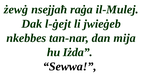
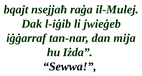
żewġ: żewġ -> bqajt
l-ġejt: l-ġejt -> l-iġib
nkebbes: nkebbes -> iġġarraf
